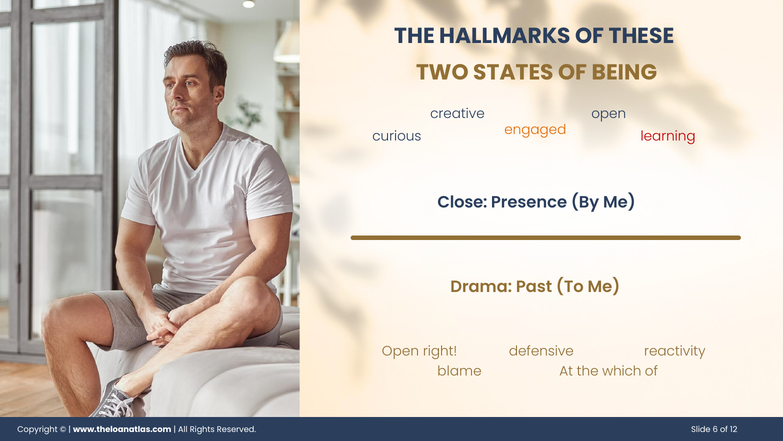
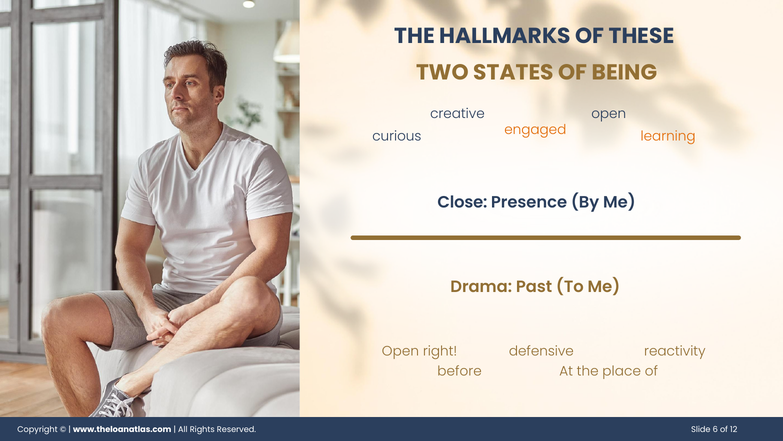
learning colour: red -> orange
blame: blame -> before
which: which -> place
